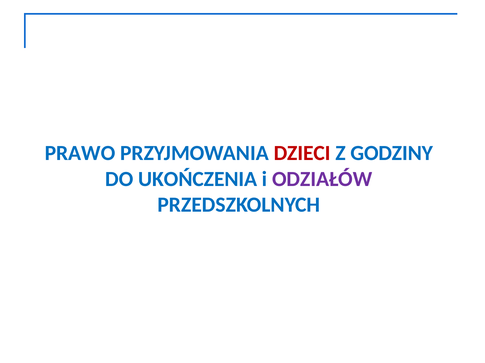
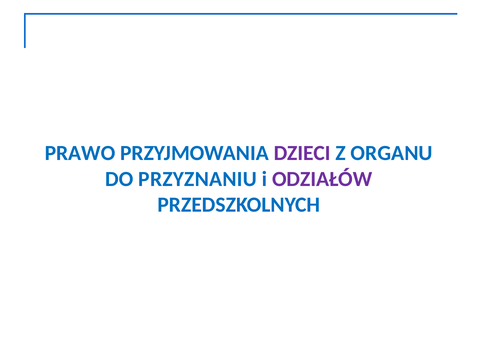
DZIECI colour: red -> purple
GODZINY: GODZINY -> ORGANU
UKOŃCZENIA: UKOŃCZENIA -> PRZYZNANIU
